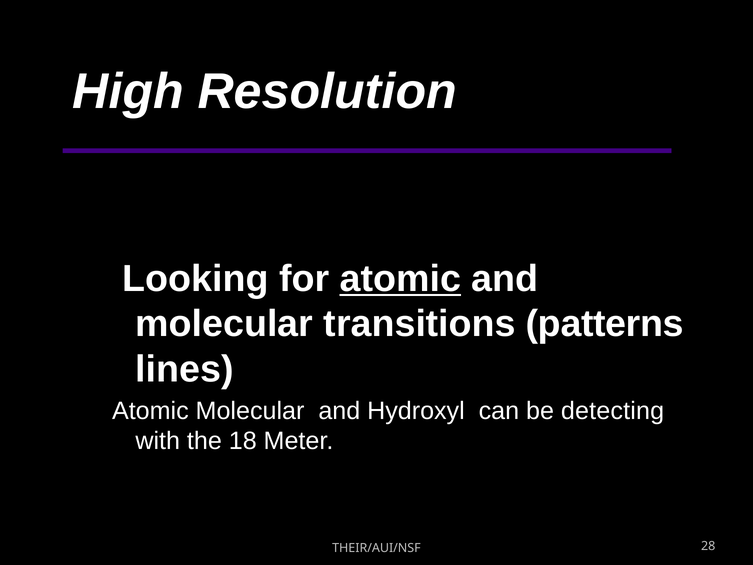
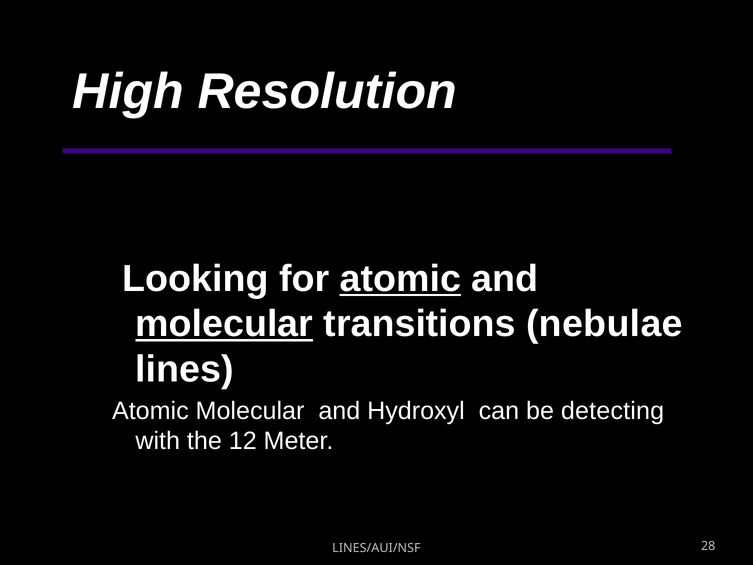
molecular at (224, 324) underline: none -> present
patterns: patterns -> nebulae
18: 18 -> 12
THEIR/AUI/NSF: THEIR/AUI/NSF -> LINES/AUI/NSF
